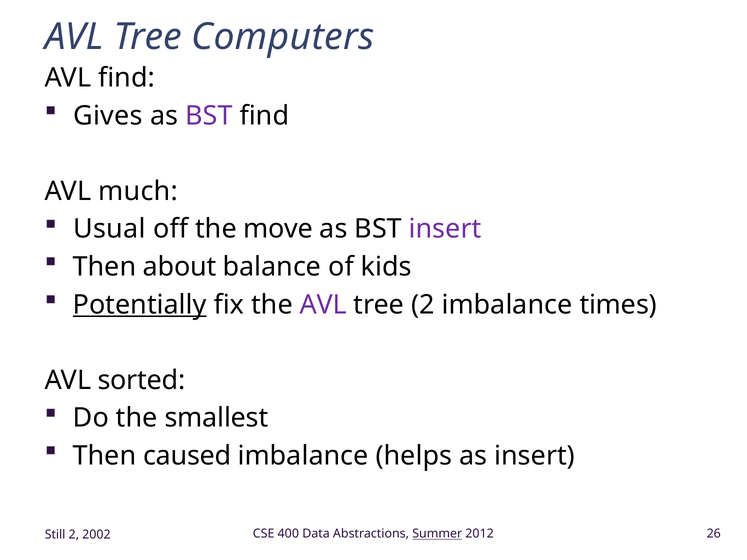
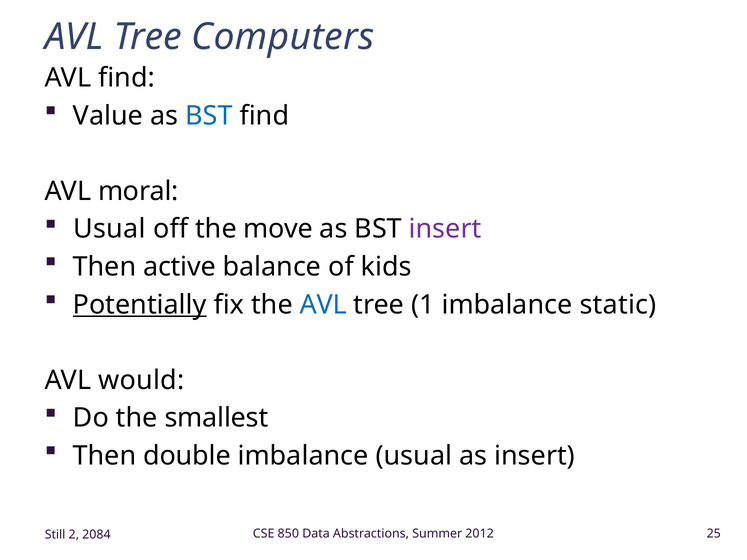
Gives: Gives -> Value
BST at (209, 116) colour: purple -> blue
much: much -> moral
about: about -> active
AVL at (323, 305) colour: purple -> blue
tree 2: 2 -> 1
times: times -> static
sorted: sorted -> would
caused: caused -> double
imbalance helps: helps -> usual
400: 400 -> 850
Summer underline: present -> none
26: 26 -> 25
2002: 2002 -> 2084
